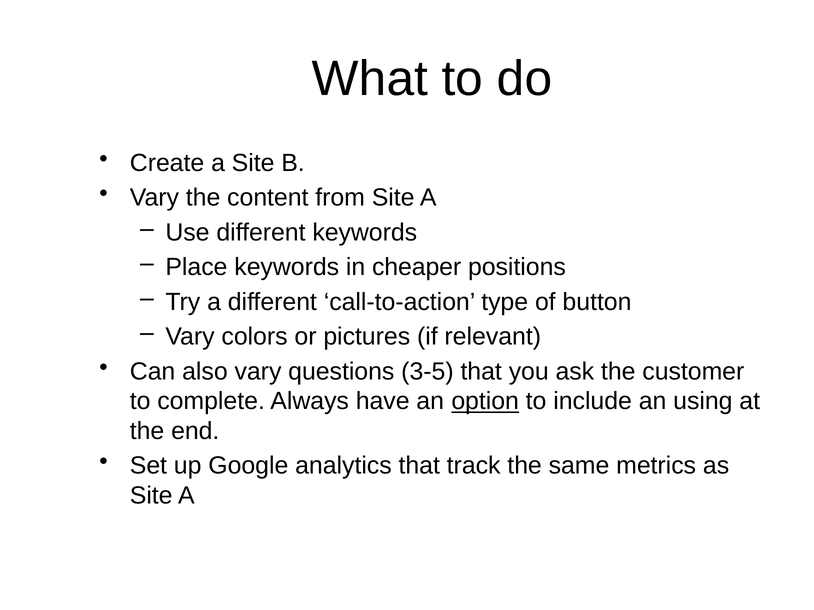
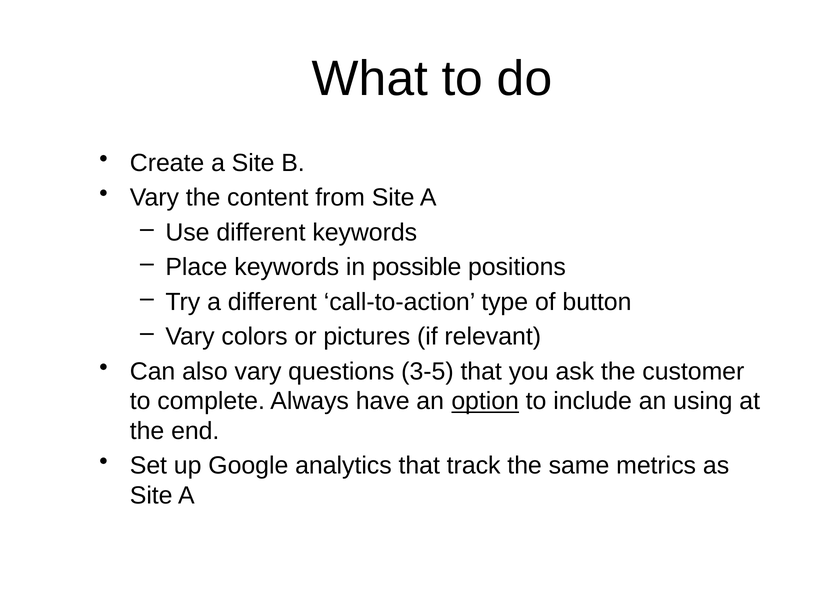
cheaper: cheaper -> possible
